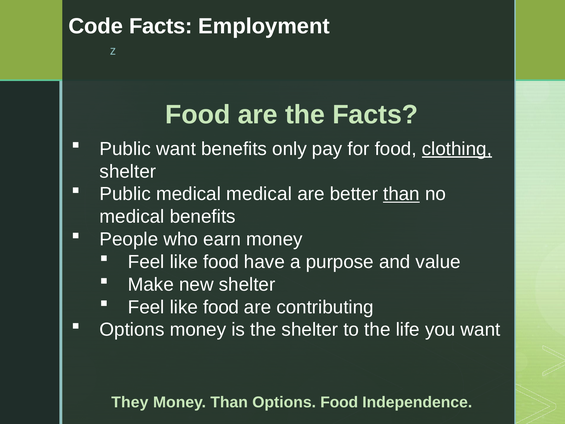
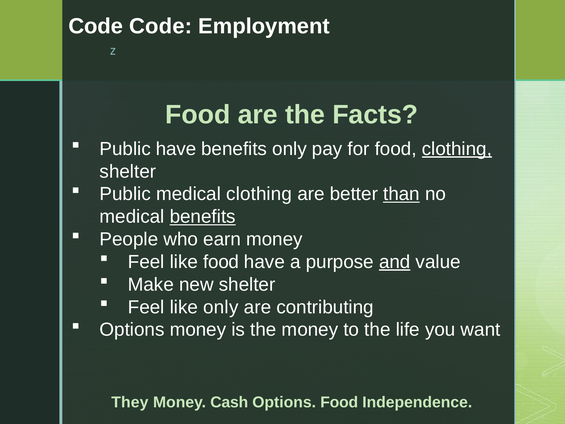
Code Facts: Facts -> Code
Public want: want -> have
medical medical: medical -> clothing
benefits at (203, 217) underline: none -> present
and underline: none -> present
food at (221, 307): food -> only
the shelter: shelter -> money
Money Than: Than -> Cash
